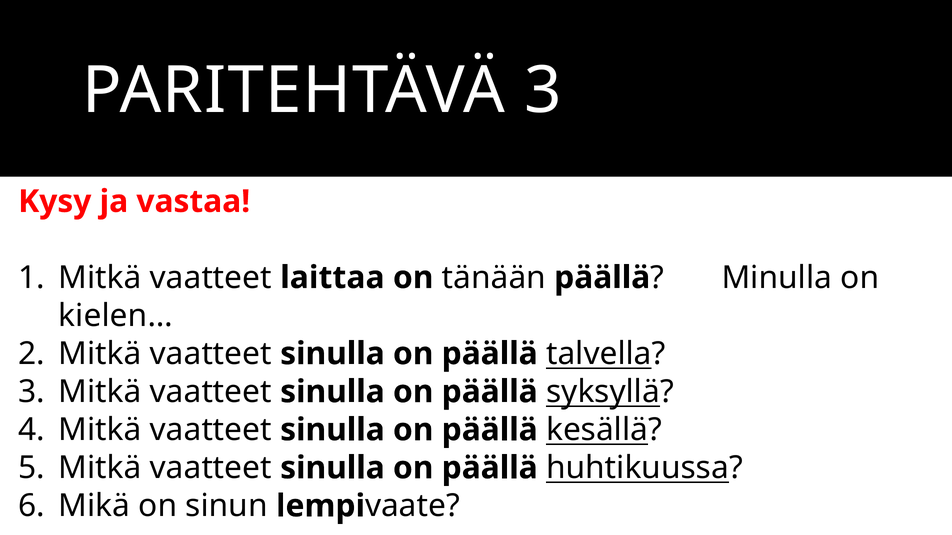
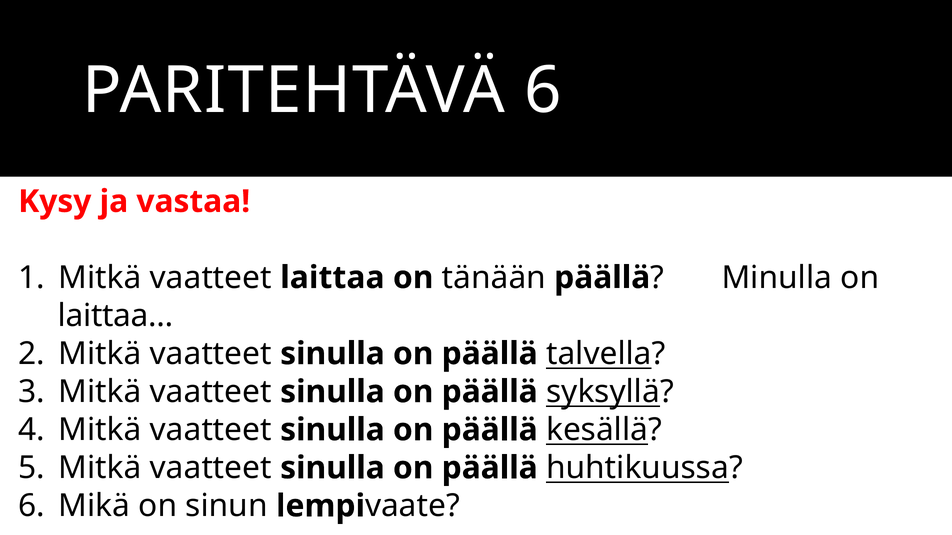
PARITEHTÄVÄ 3: 3 -> 6
kielen…: kielen… -> laittaa…
